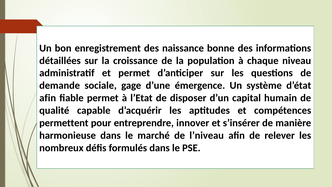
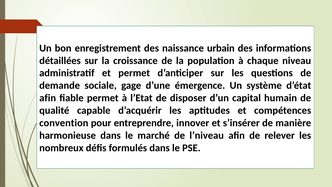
bonne: bonne -> urbain
permettent: permettent -> convention
